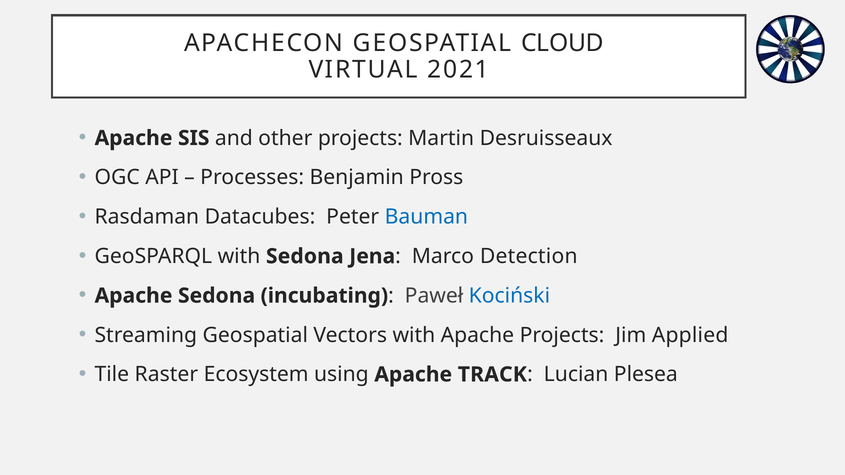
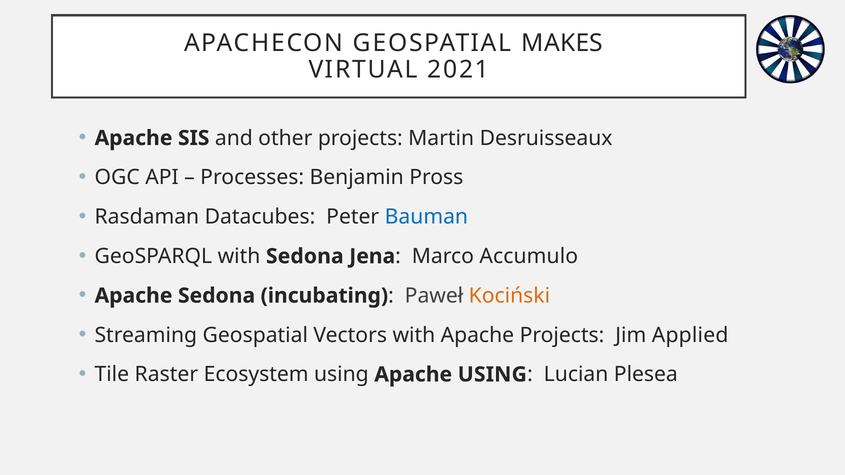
CLOUD: CLOUD -> MAKES
Detection: Detection -> Accumulo
Kociński colour: blue -> orange
Apache TRACK: TRACK -> USING
